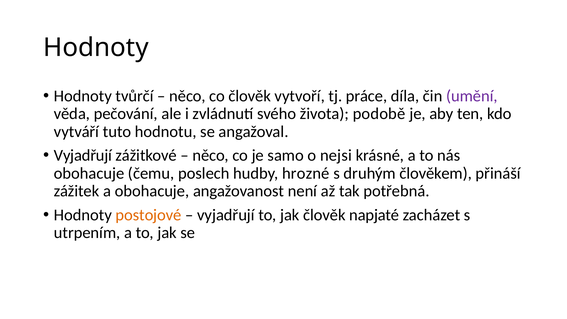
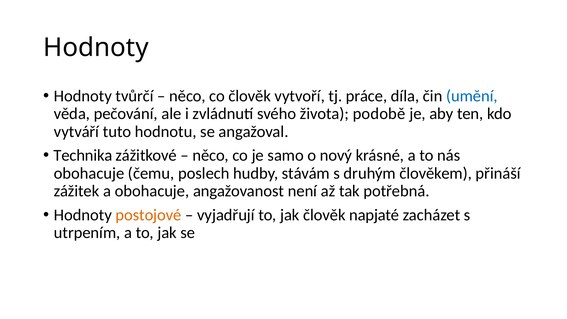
umění colour: purple -> blue
Vyjadřují at (83, 155): Vyjadřují -> Technika
nejsi: nejsi -> nový
hrozné: hrozné -> stávám
